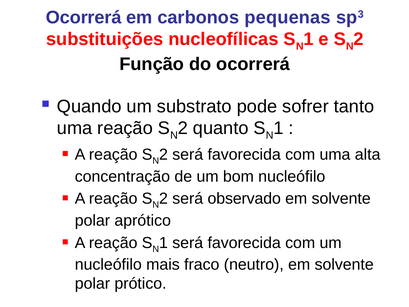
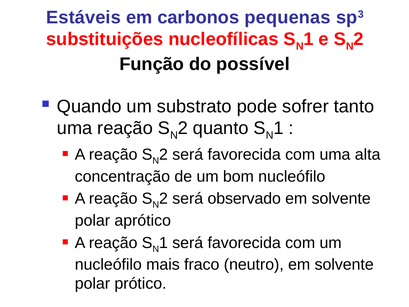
Ocorrerá at (84, 17): Ocorrerá -> Estáveis
do ocorrerá: ocorrerá -> possível
